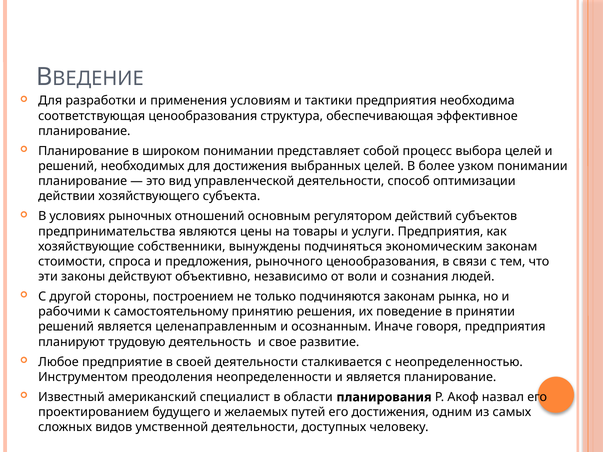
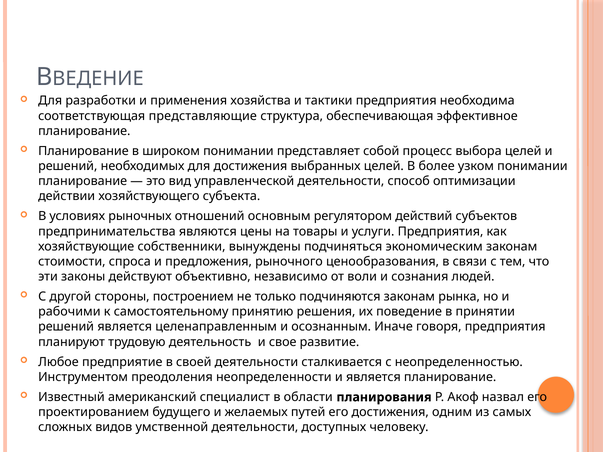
условиям: условиям -> хозяйства
соответствующая ценообразования: ценообразования -> представляющие
